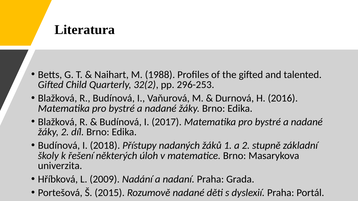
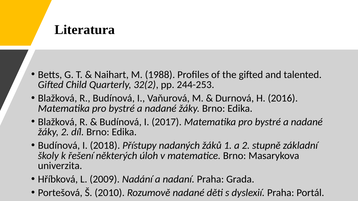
296-253: 296-253 -> 244-253
2015: 2015 -> 2010
